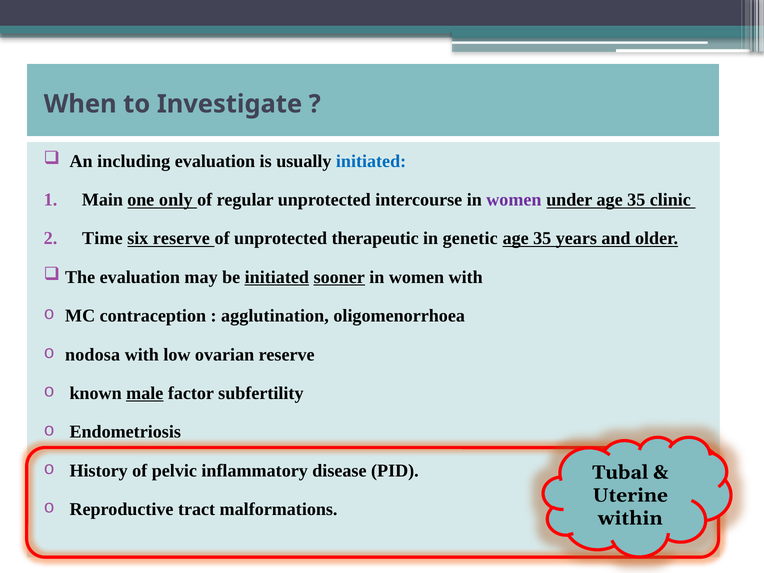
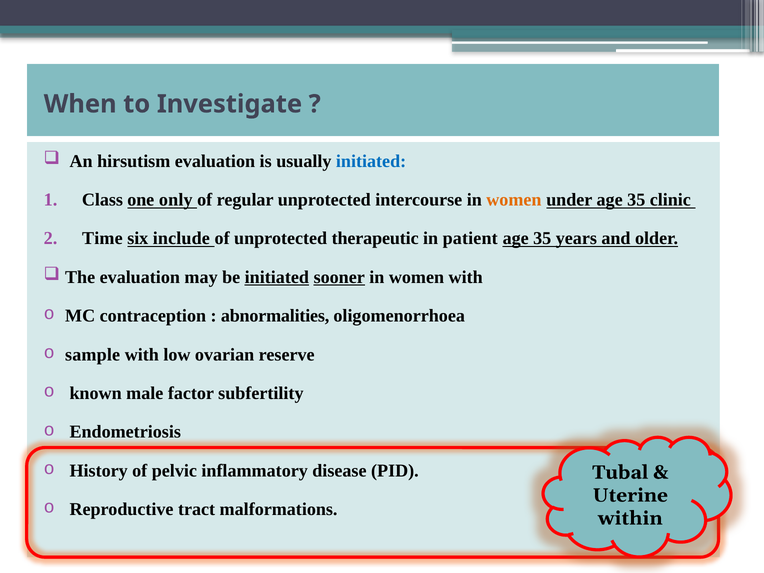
including: including -> hirsutism
Main: Main -> Class
women at (514, 200) colour: purple -> orange
six reserve: reserve -> include
genetic: genetic -> patient
agglutination: agglutination -> abnormalities
nodosa: nodosa -> sample
male underline: present -> none
